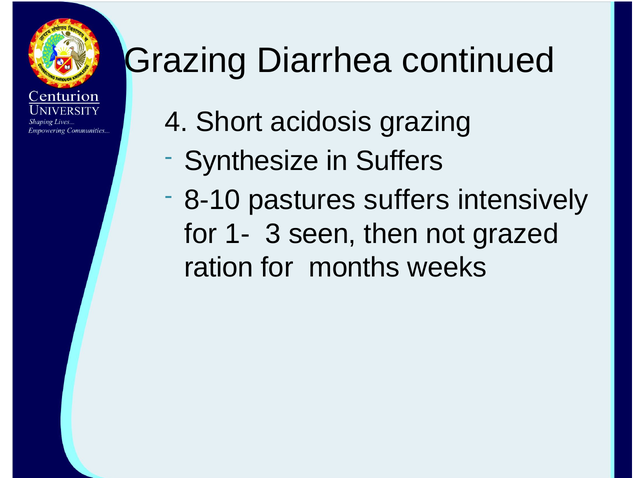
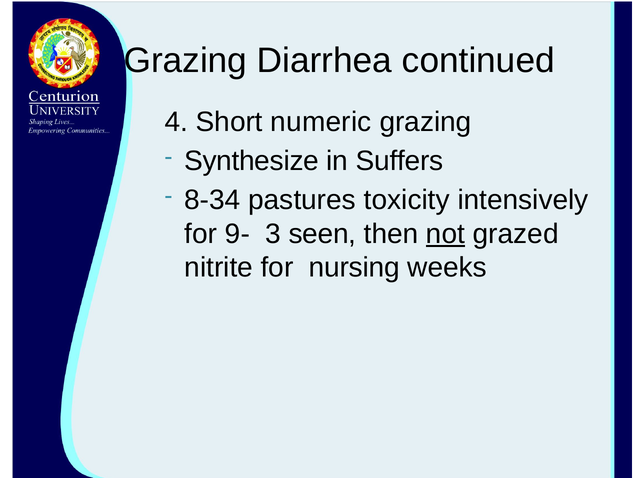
acidosis: acidosis -> numeric
8-10: 8-10 -> 8-34
pastures suffers: suffers -> toxicity
1-: 1- -> 9-
not underline: none -> present
ration: ration -> nitrite
months: months -> nursing
